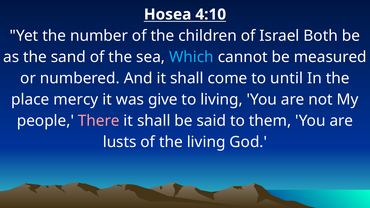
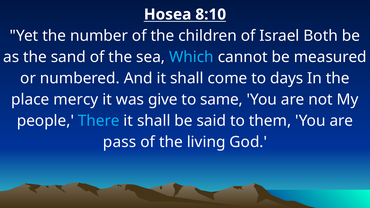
4:10: 4:10 -> 8:10
until: until -> days
to living: living -> same
There colour: pink -> light blue
lusts: lusts -> pass
